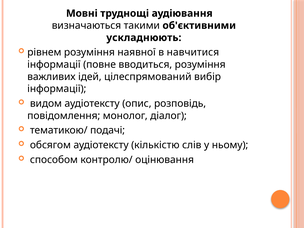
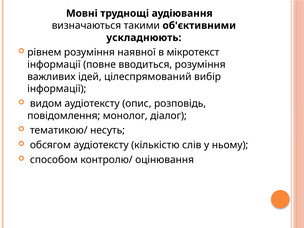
навчитися: навчитися -> мікротекст
подачі: подачі -> несуть
